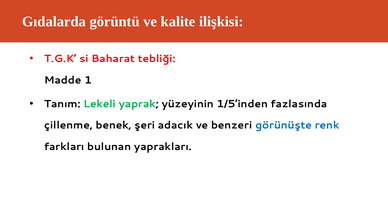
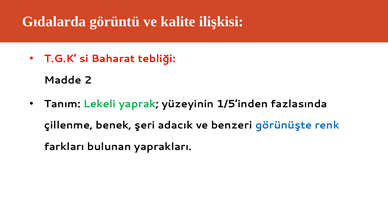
1: 1 -> 2
